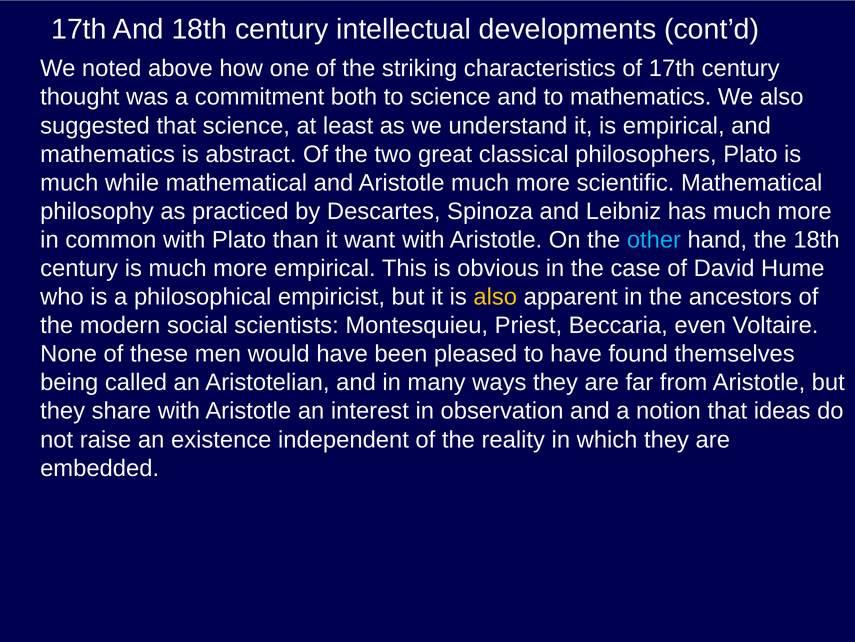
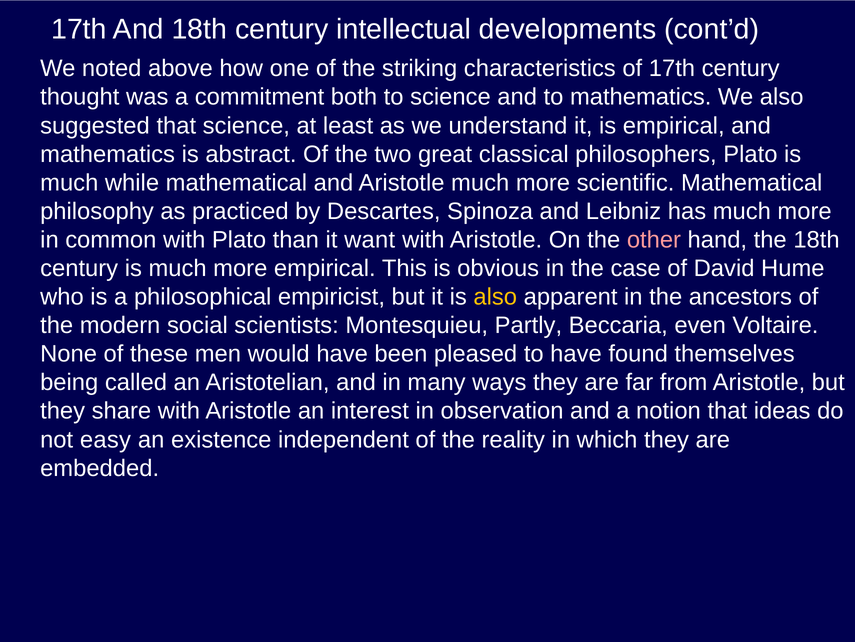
other colour: light blue -> pink
Priest: Priest -> Partly
raise: raise -> easy
